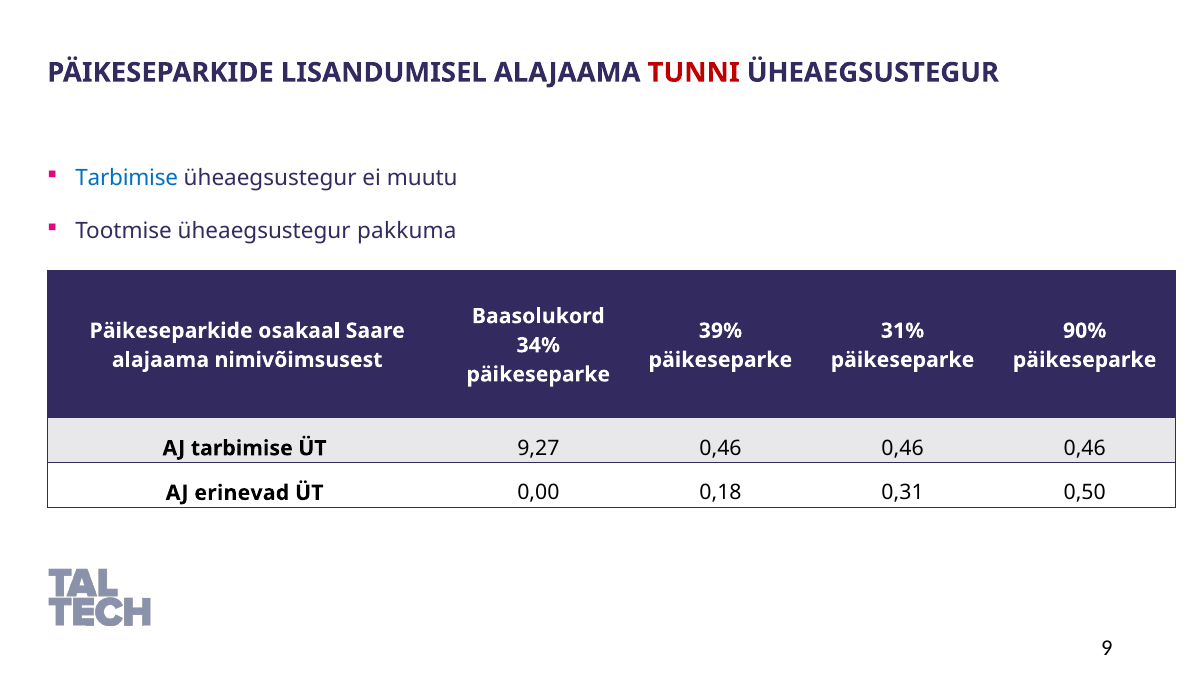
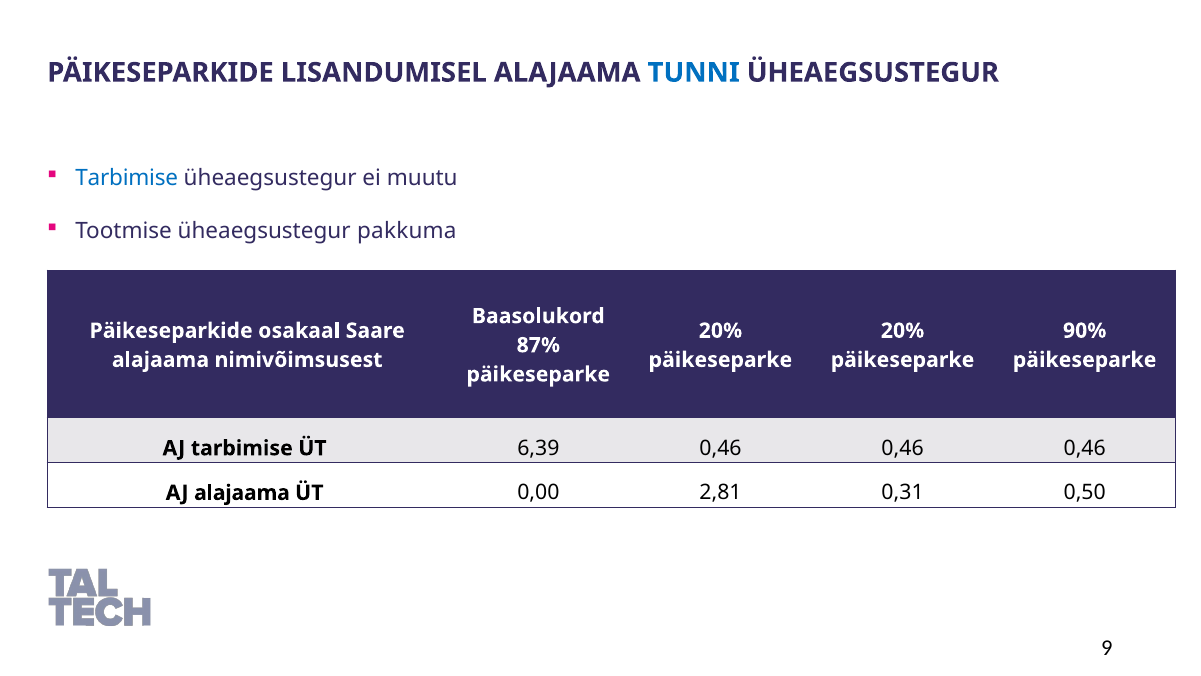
TUNNI colour: red -> blue
39% at (720, 331): 39% -> 20%
31% at (903, 331): 31% -> 20%
34%: 34% -> 87%
9,27: 9,27 -> 6,39
AJ erinevad: erinevad -> alajaama
0,18: 0,18 -> 2,81
